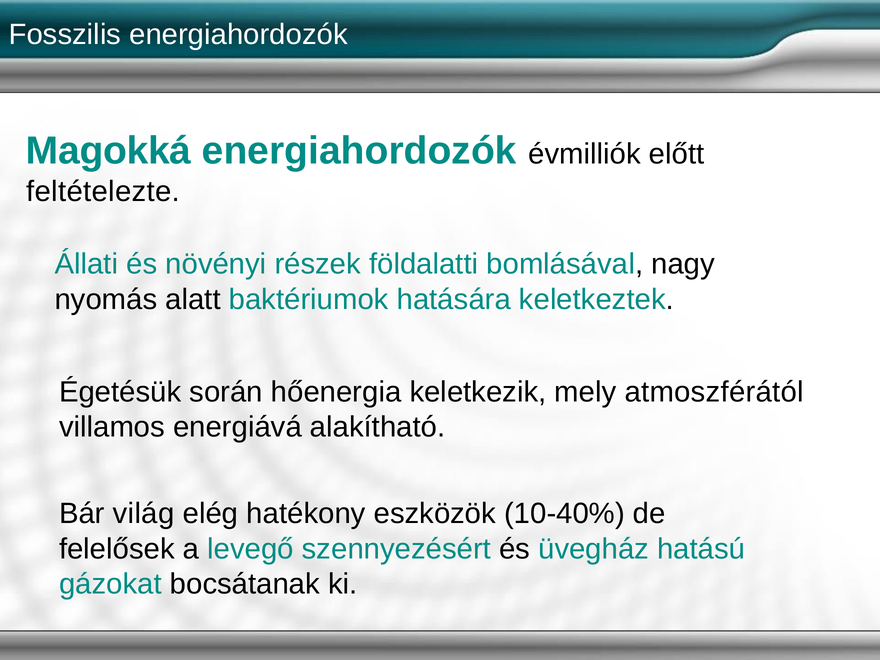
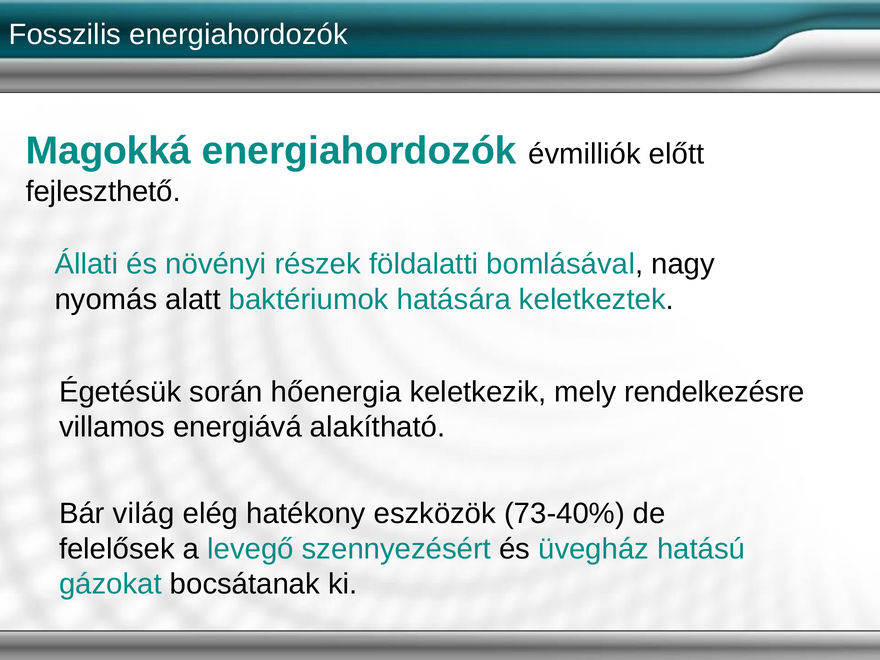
feltételezte: feltételezte -> fejleszthető
atmoszférától: atmoszférától -> rendelkezésre
10-40%: 10-40% -> 73-40%
